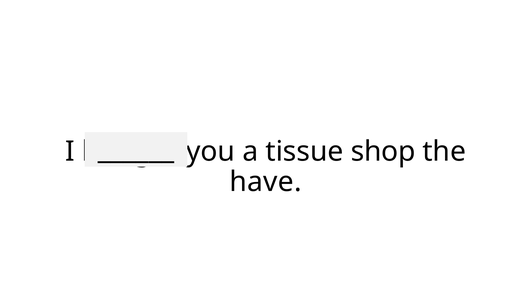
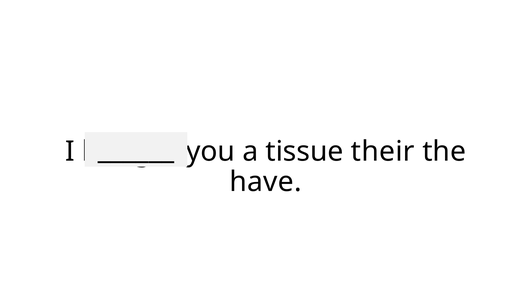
shop: shop -> their
